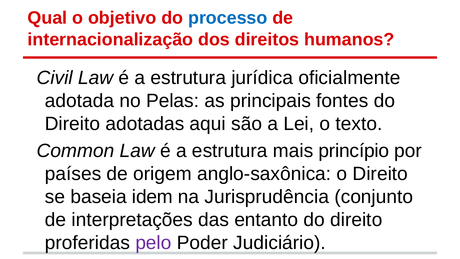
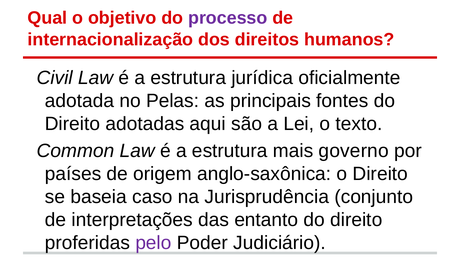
processo colour: blue -> purple
princípio: princípio -> governo
idem: idem -> caso
